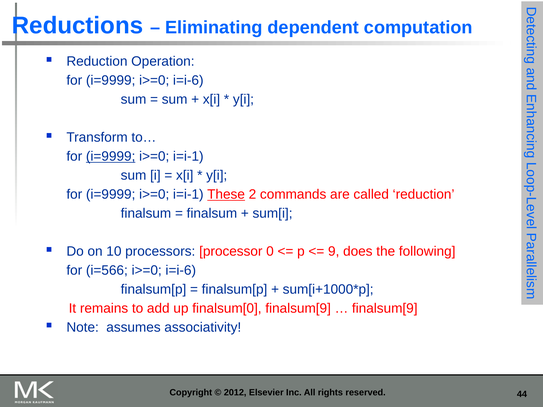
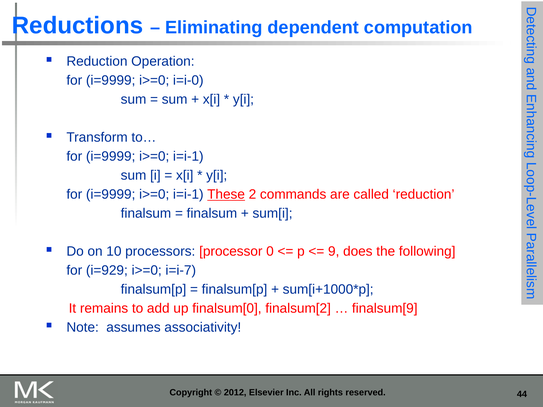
i=9999 i>=0 i=i-6: i=i-6 -> i=i-0
i=9999 at (111, 157) underline: present -> none
i=566: i=566 -> i=929
i=i-6 at (181, 271): i=i-6 -> i=i-7
finalsum[0 finalsum[9: finalsum[9 -> finalsum[2
